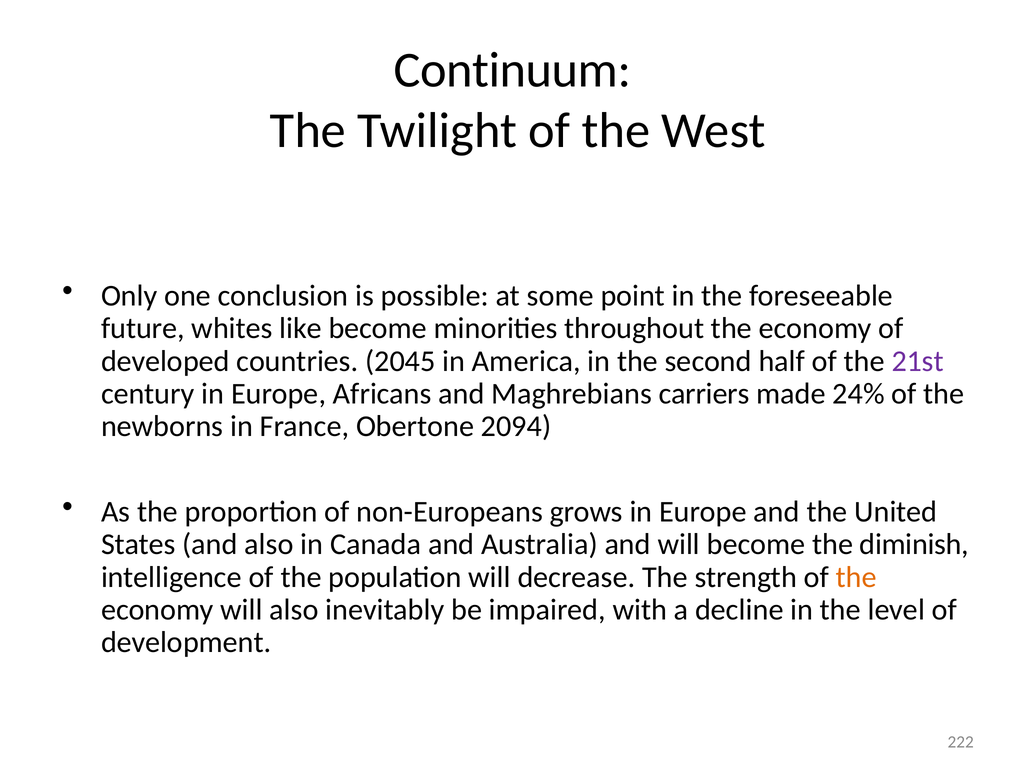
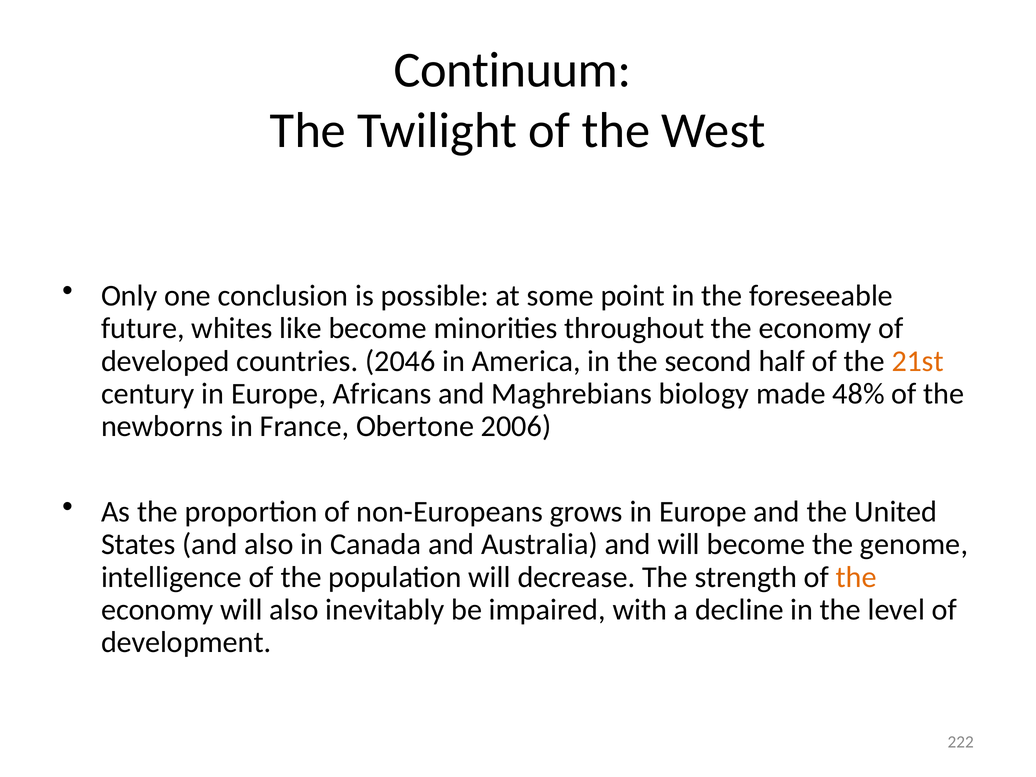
2045: 2045 -> 2046
21st colour: purple -> orange
carriers: carriers -> biology
24%: 24% -> 48%
2094: 2094 -> 2006
diminish: diminish -> genome
